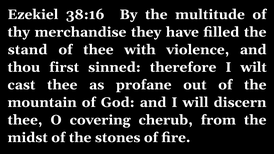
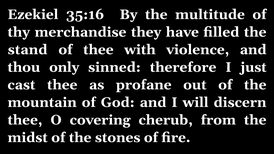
38:16: 38:16 -> 35:16
first: first -> only
wilt: wilt -> just
